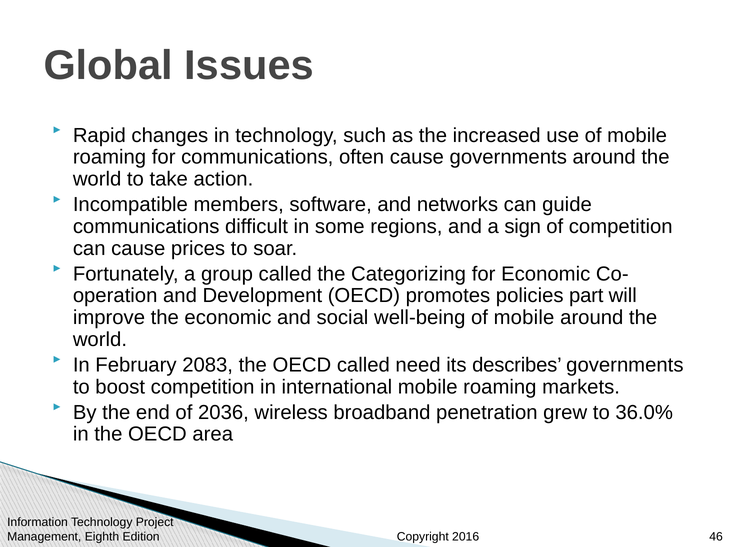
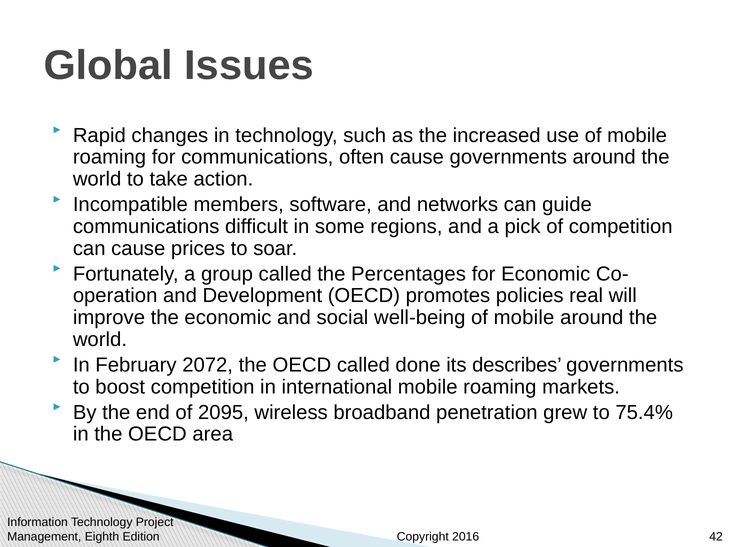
sign: sign -> pick
Categorizing: Categorizing -> Percentages
part: part -> real
2083: 2083 -> 2072
need: need -> done
2036: 2036 -> 2095
36.0%: 36.0% -> 75.4%
46: 46 -> 42
